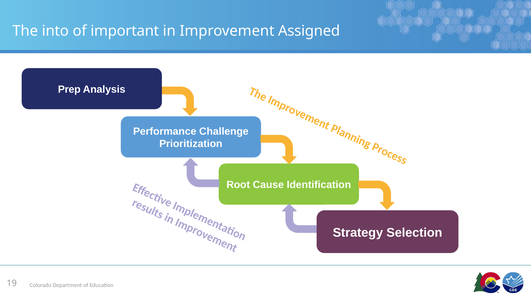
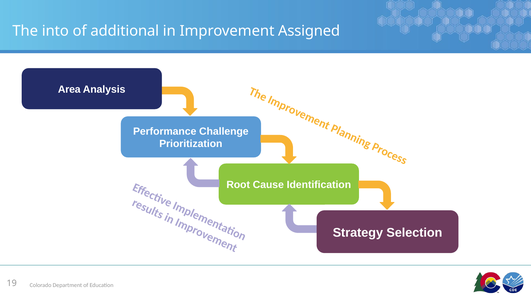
important: important -> additional
Prep: Prep -> Area
